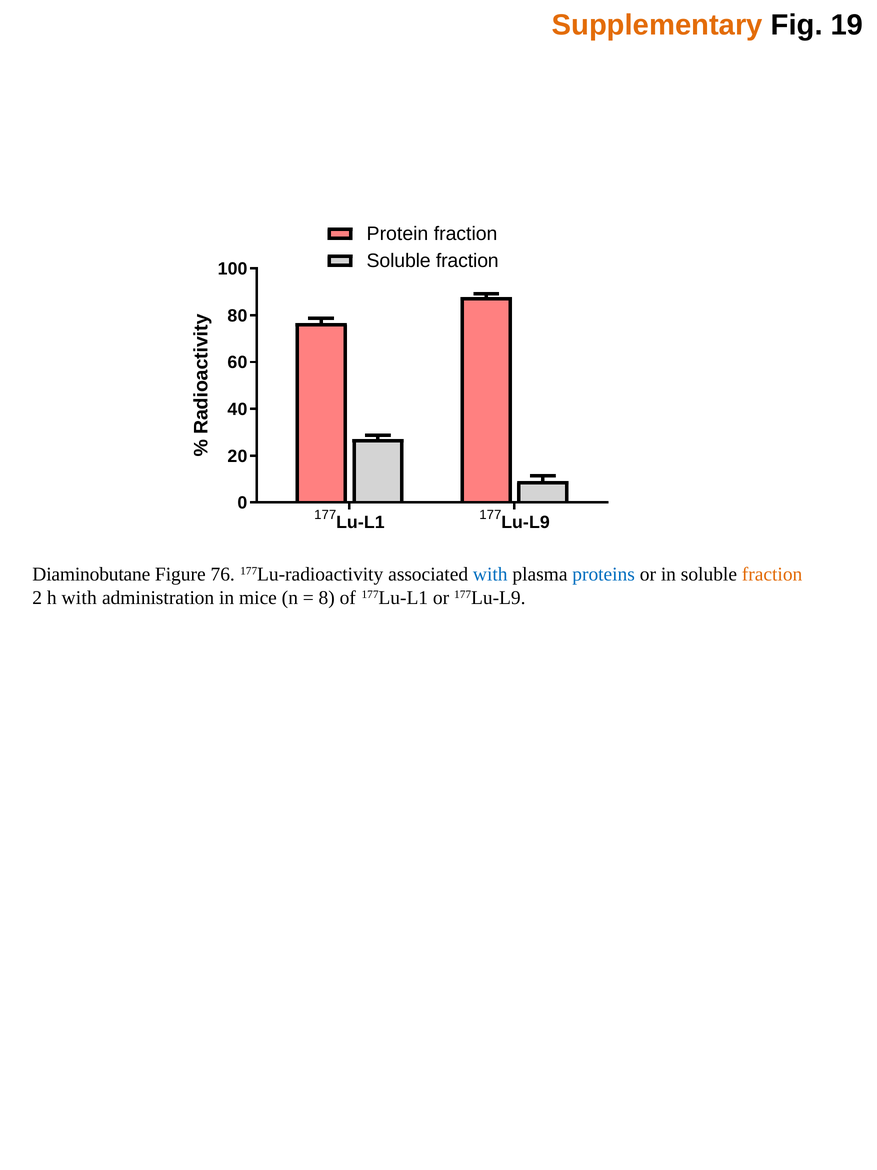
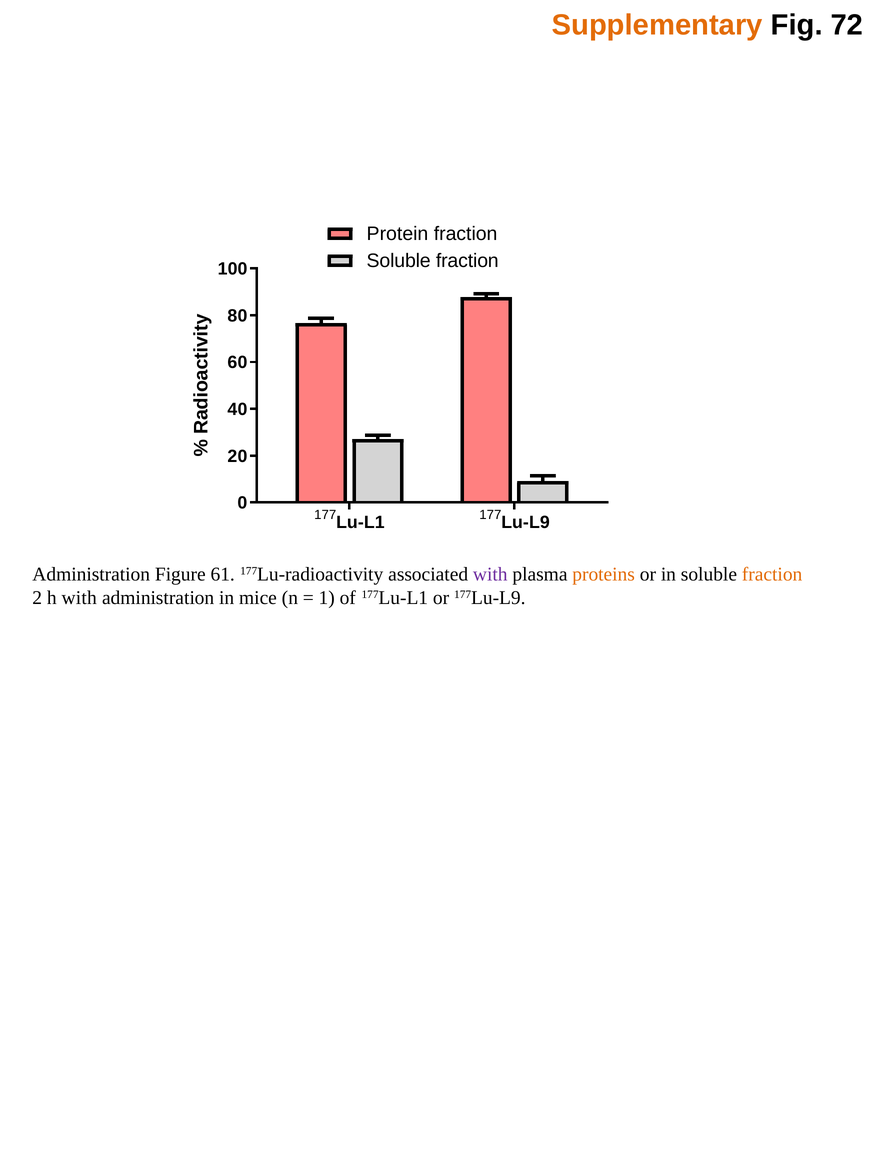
19: 19 -> 72
Diaminobutane at (91, 574): Diaminobutane -> Administration
76: 76 -> 61
with at (490, 574) colour: blue -> purple
proteins colour: blue -> orange
8: 8 -> 1
